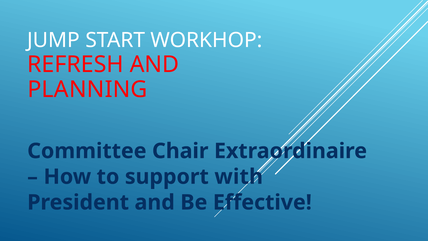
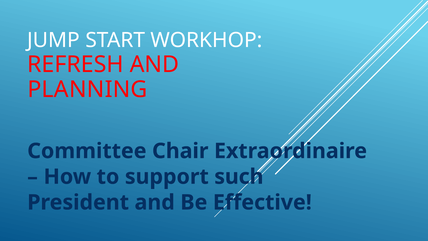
with: with -> such
